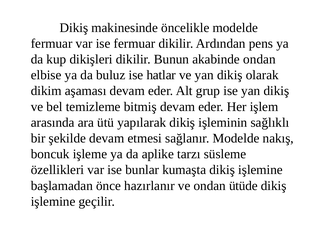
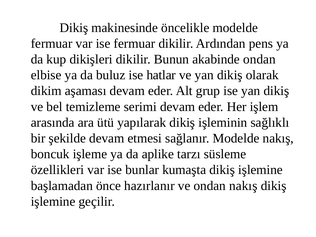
bitmiş: bitmiş -> serimi
ondan ütüde: ütüde -> nakış
